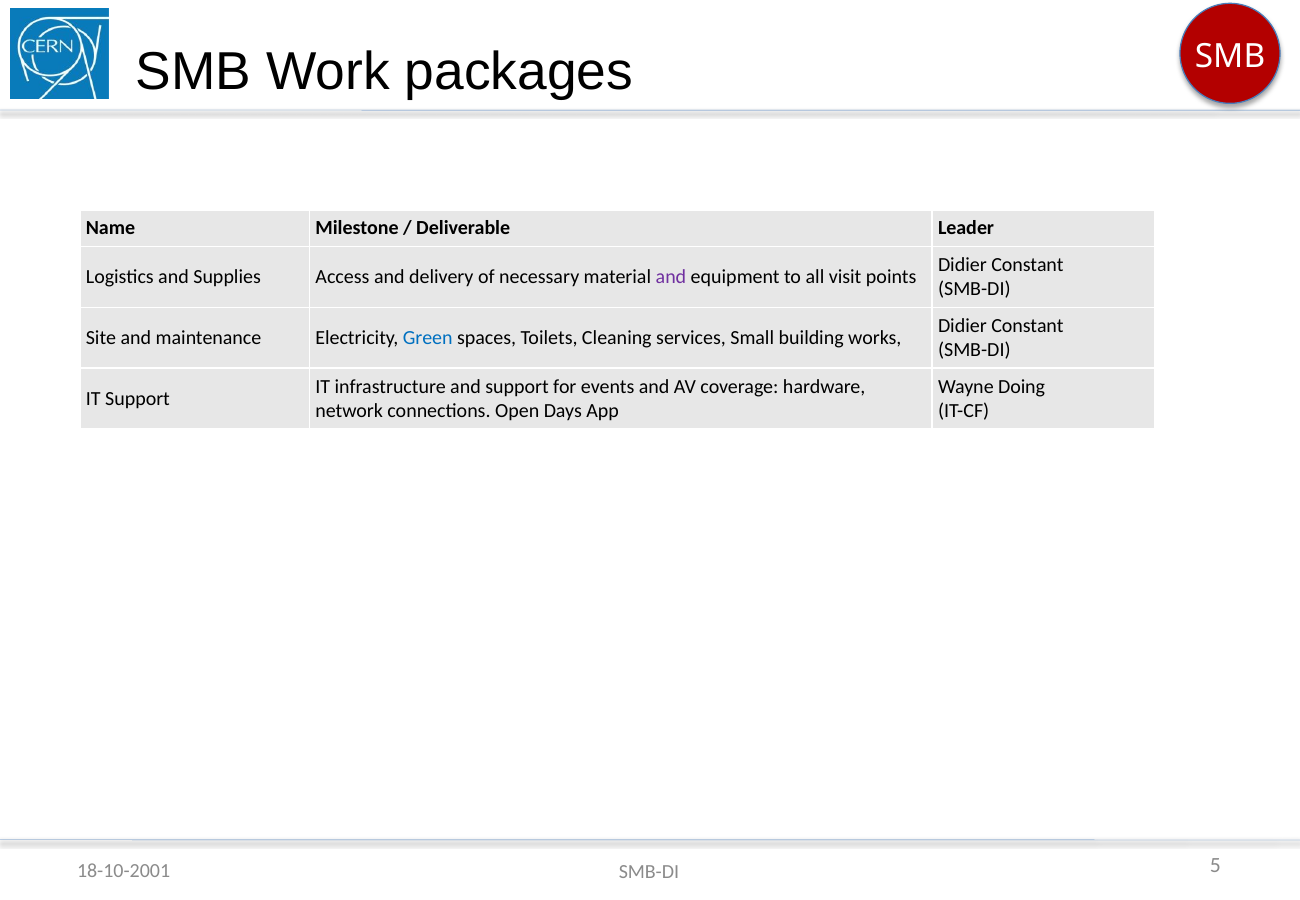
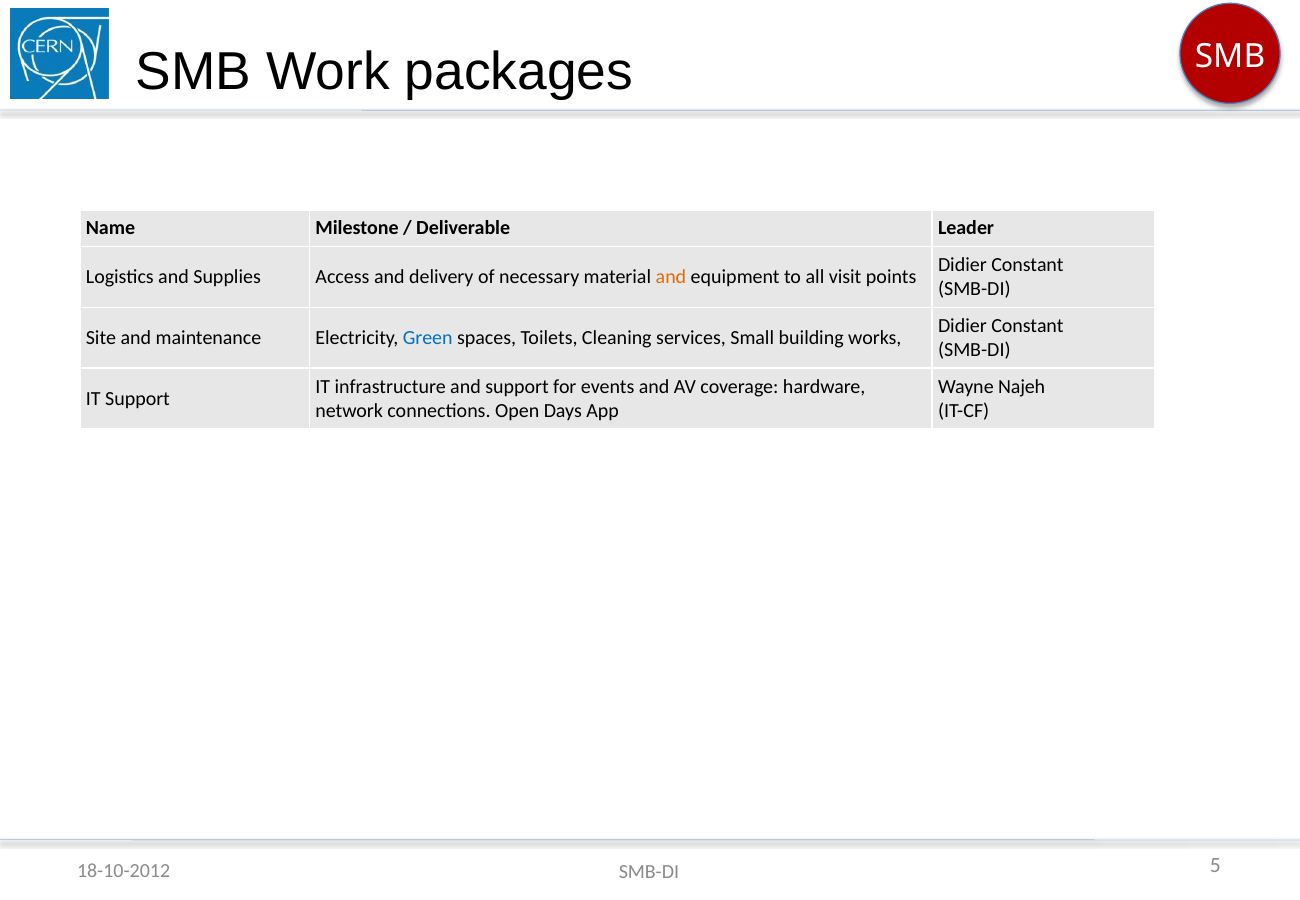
and at (671, 277) colour: purple -> orange
Doing: Doing -> Najeh
18-10-2001: 18-10-2001 -> 18-10-2012
